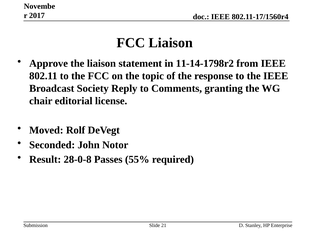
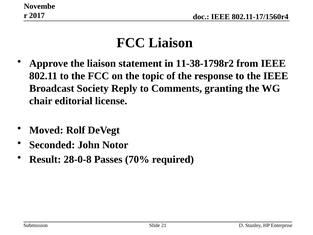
11-14-1798r2: 11-14-1798r2 -> 11-38-1798r2
55%: 55% -> 70%
